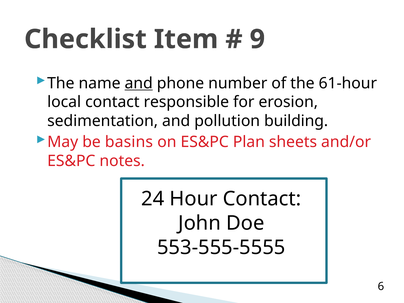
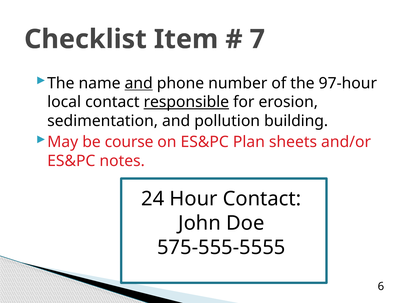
9: 9 -> 7
61-hour: 61-hour -> 97-hour
responsible underline: none -> present
basins: basins -> course
553-555-5555: 553-555-5555 -> 575-555-5555
